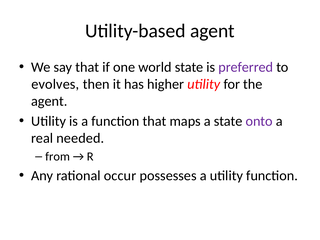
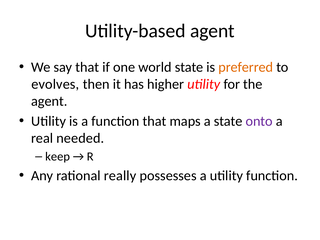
preferred colour: purple -> orange
from: from -> keep
occur: occur -> really
